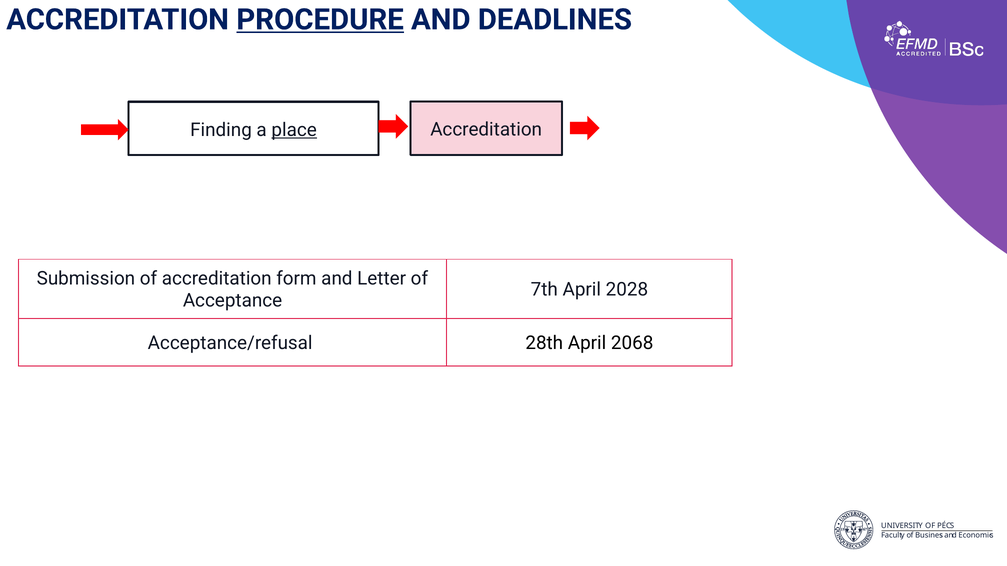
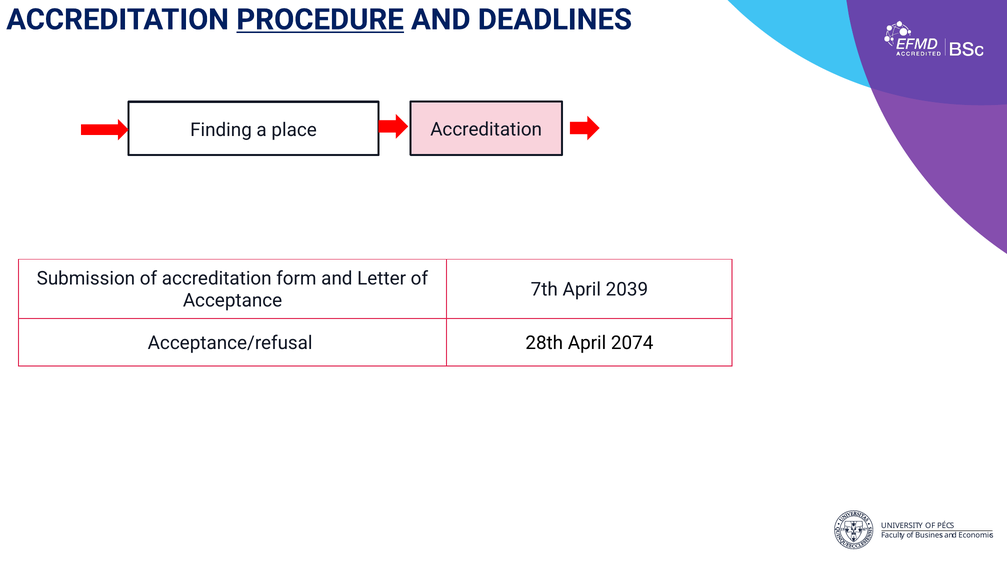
place underline: present -> none
2028: 2028 -> 2039
2068: 2068 -> 2074
